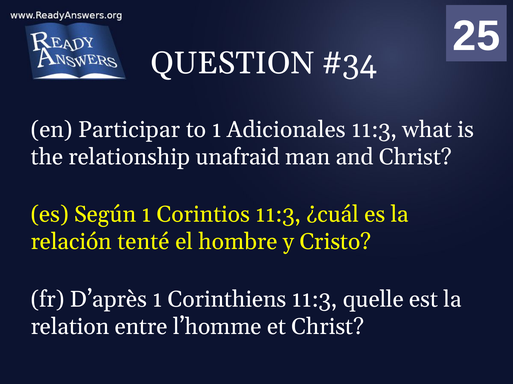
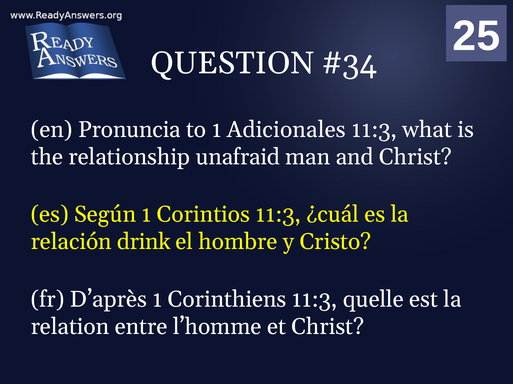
Participar: Participar -> Pronuncia
tenté: tenté -> drink
